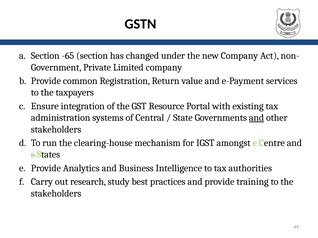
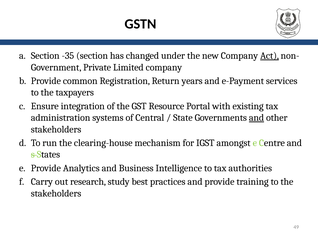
-65: -65 -> -35
Act underline: none -> present
value: value -> years
